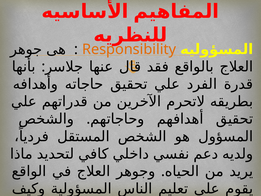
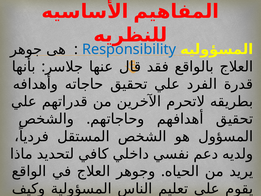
Responsibility colour: orange -> blue
